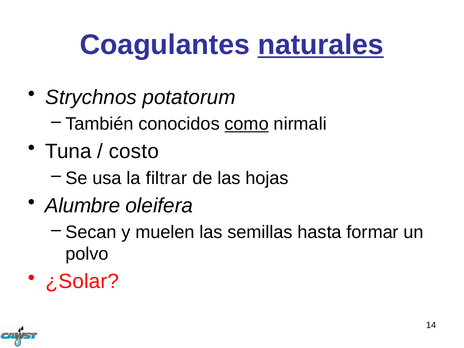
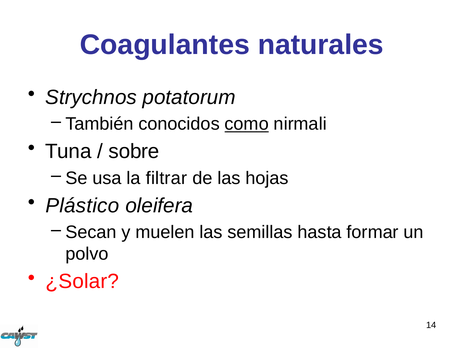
naturales underline: present -> none
costo: costo -> sobre
Alumbre: Alumbre -> Plástico
